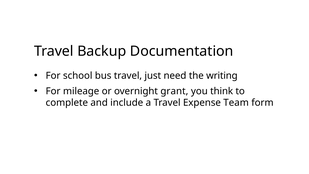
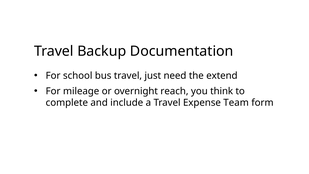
writing: writing -> extend
grant: grant -> reach
